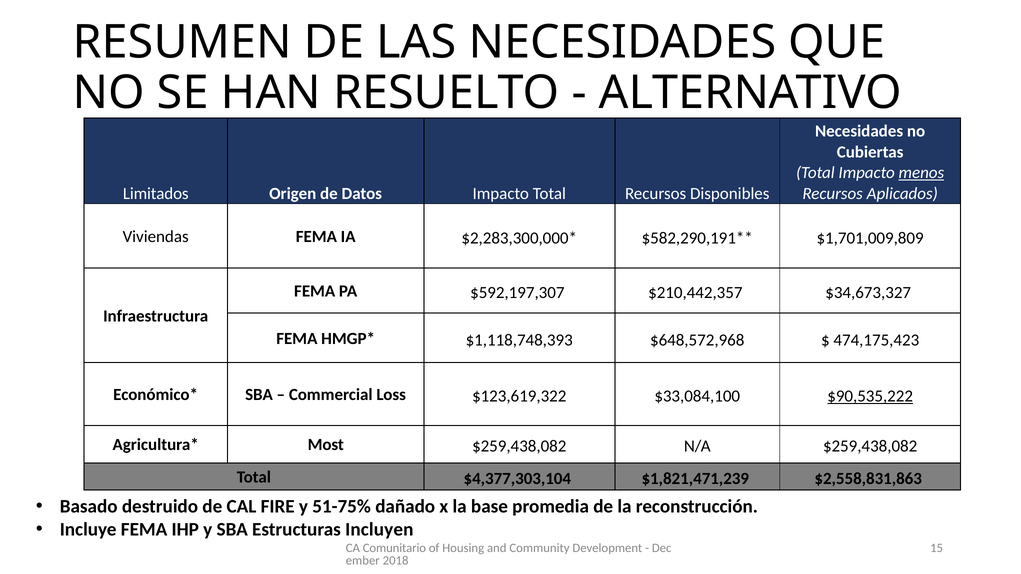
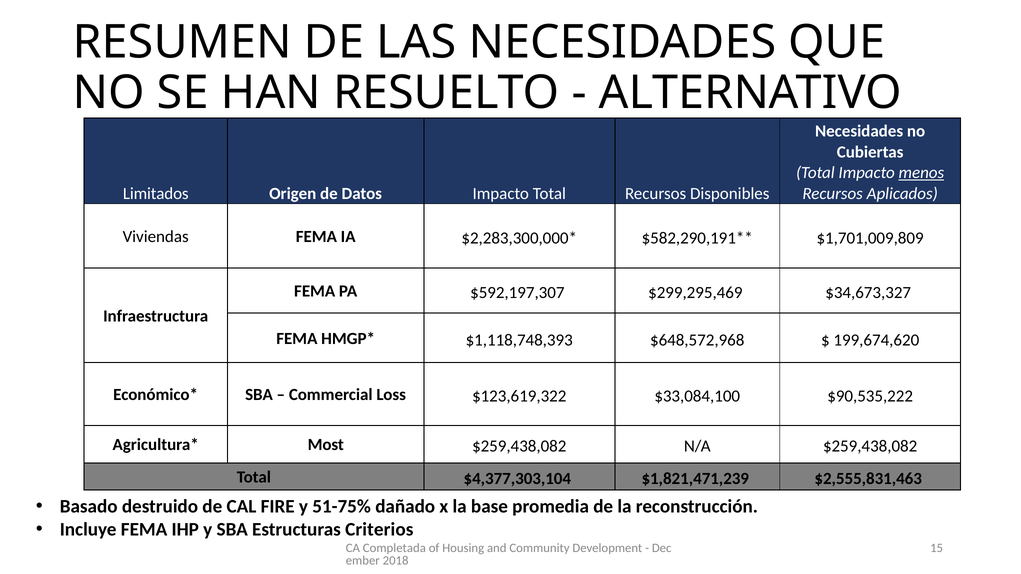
$210,442,357: $210,442,357 -> $299,295,469
474,175,423: 474,175,423 -> 199,674,620
$90,535,222 underline: present -> none
$2,558,831,863: $2,558,831,863 -> $2,555,831,463
Incluyen: Incluyen -> Criterios
Comunitario: Comunitario -> Completada
